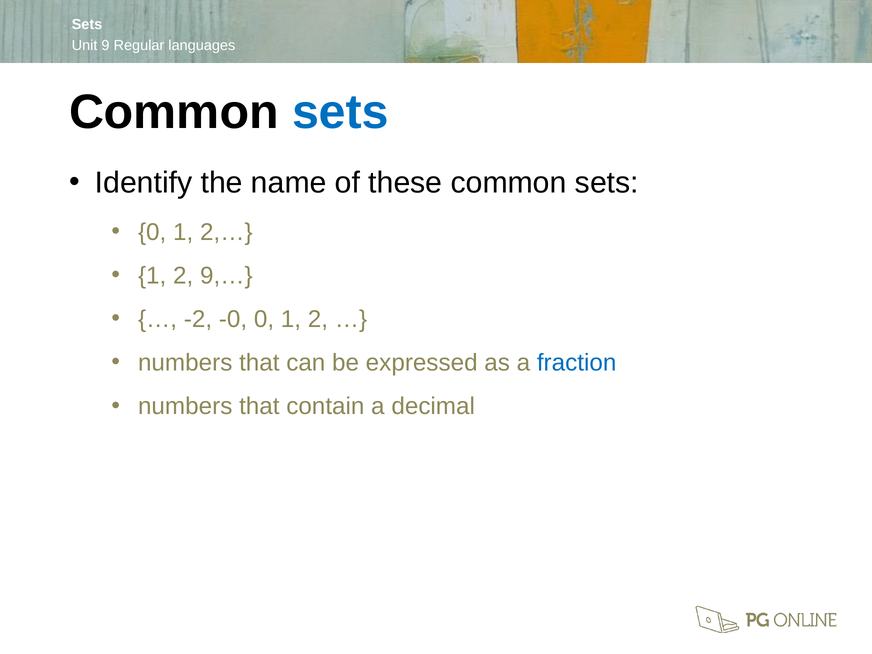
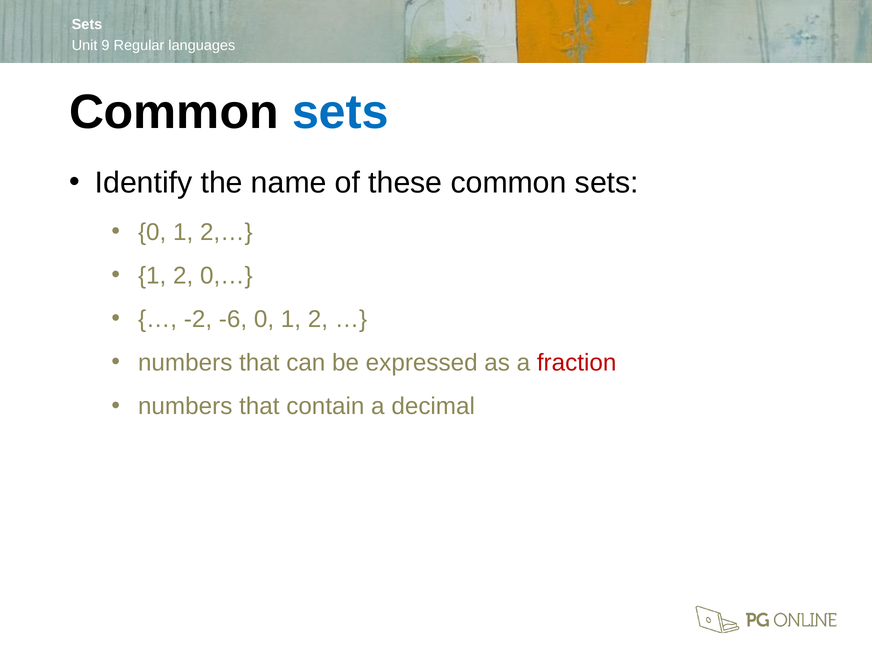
9,…: 9,… -> 0,…
-0: -0 -> -6
fraction colour: blue -> red
